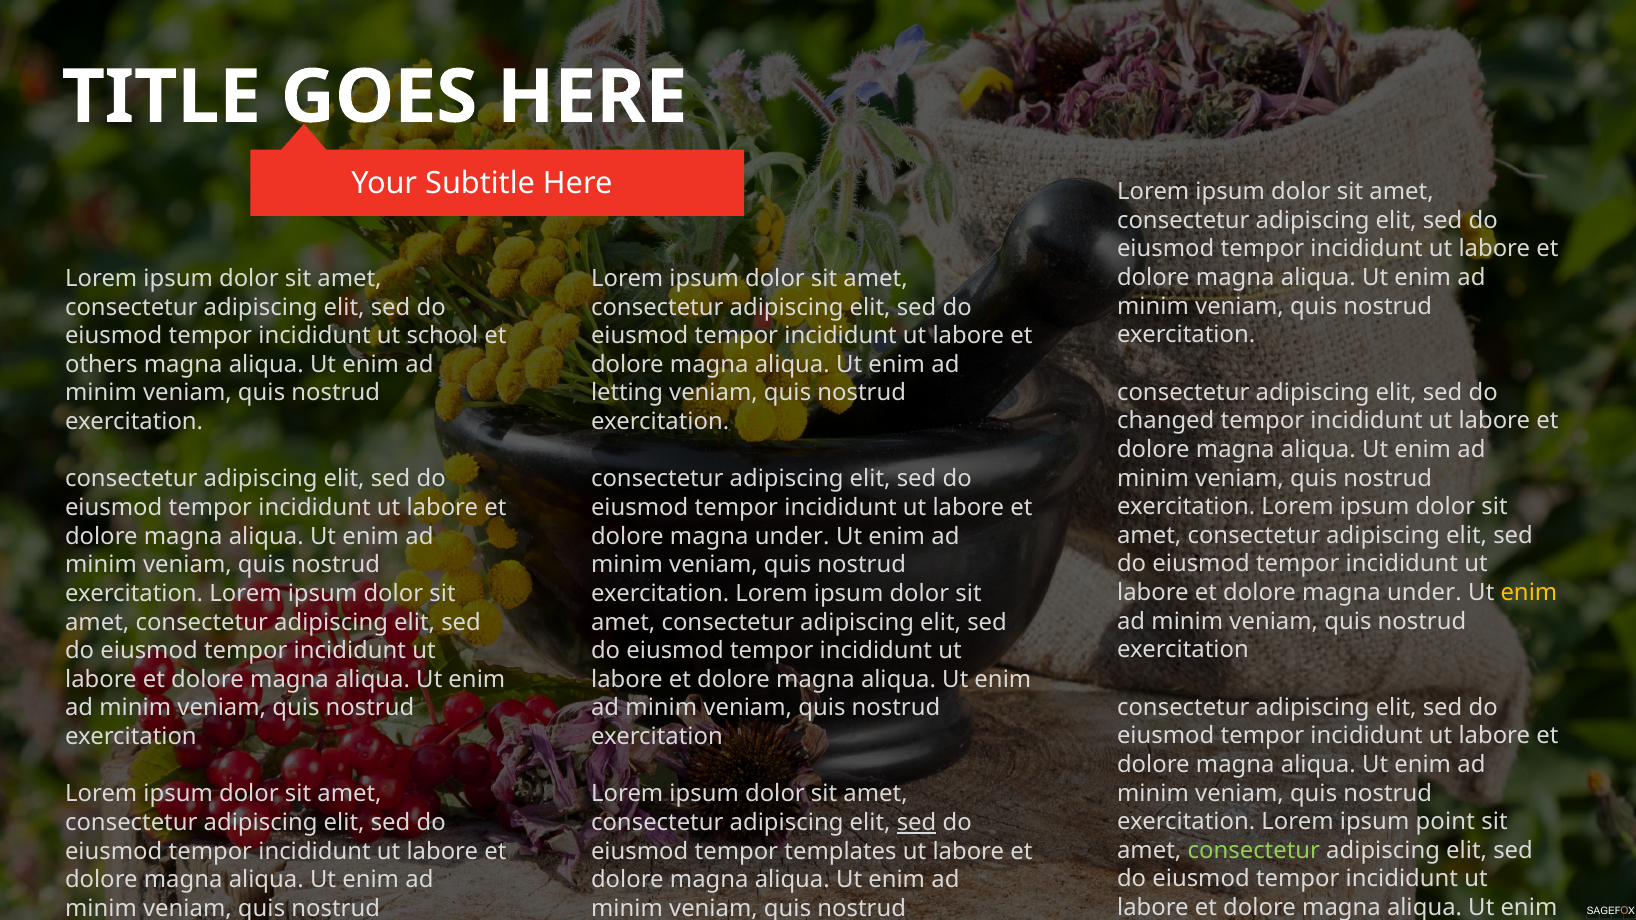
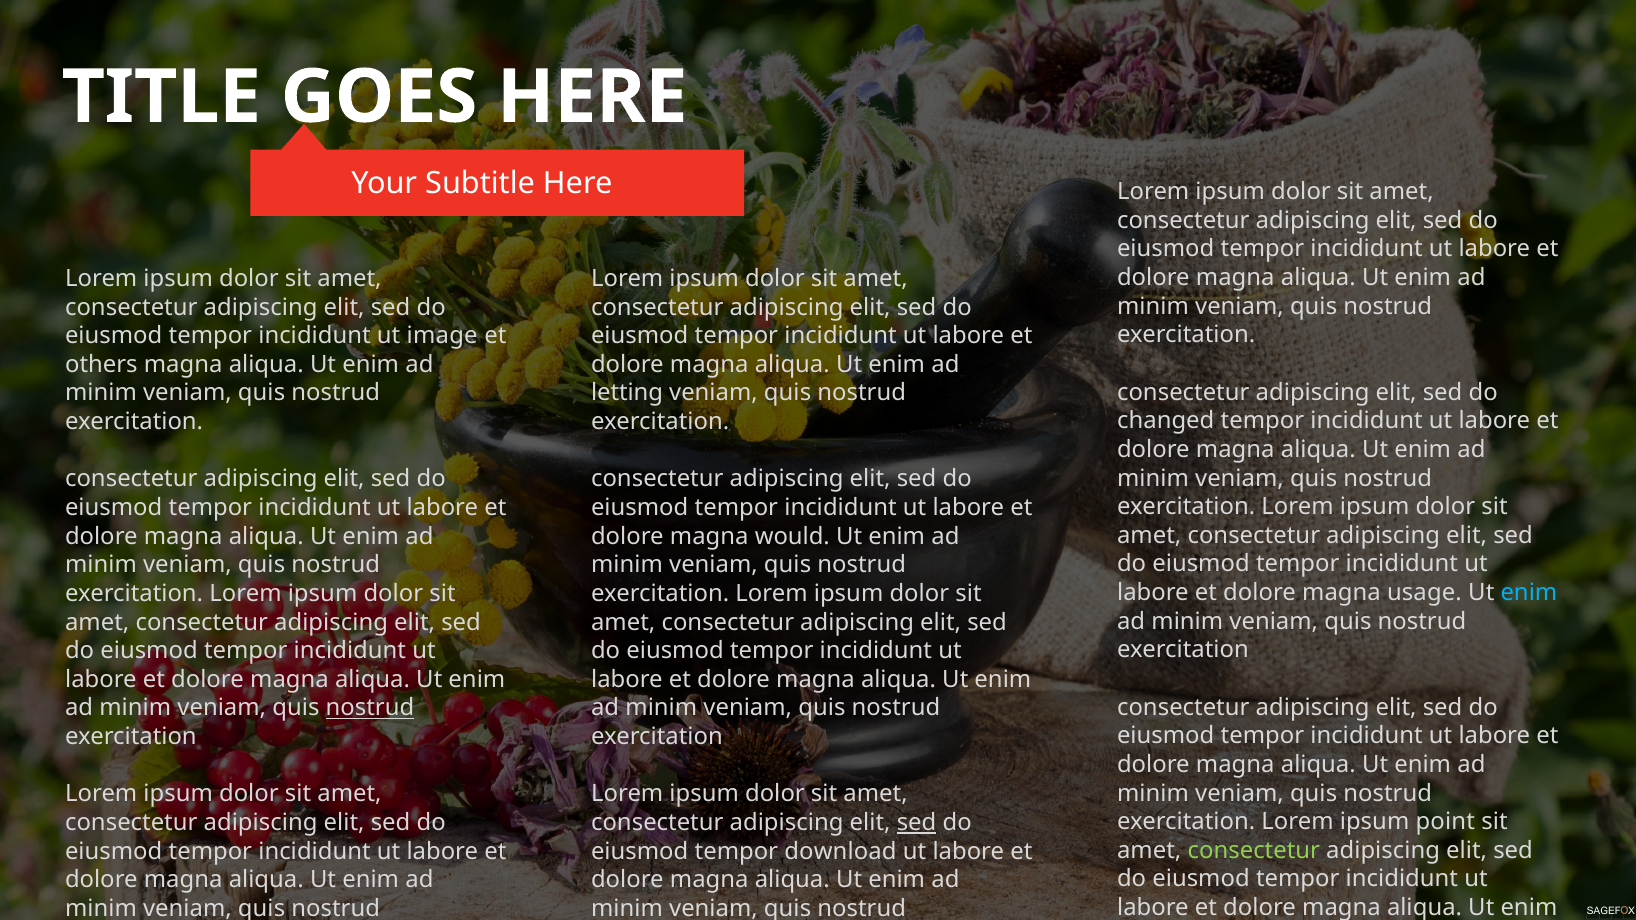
school: school -> image
under at (792, 536): under -> would
under at (1424, 593): under -> usage
enim at (1529, 593) colour: yellow -> light blue
nostrud at (370, 708) underline: none -> present
templates: templates -> download
